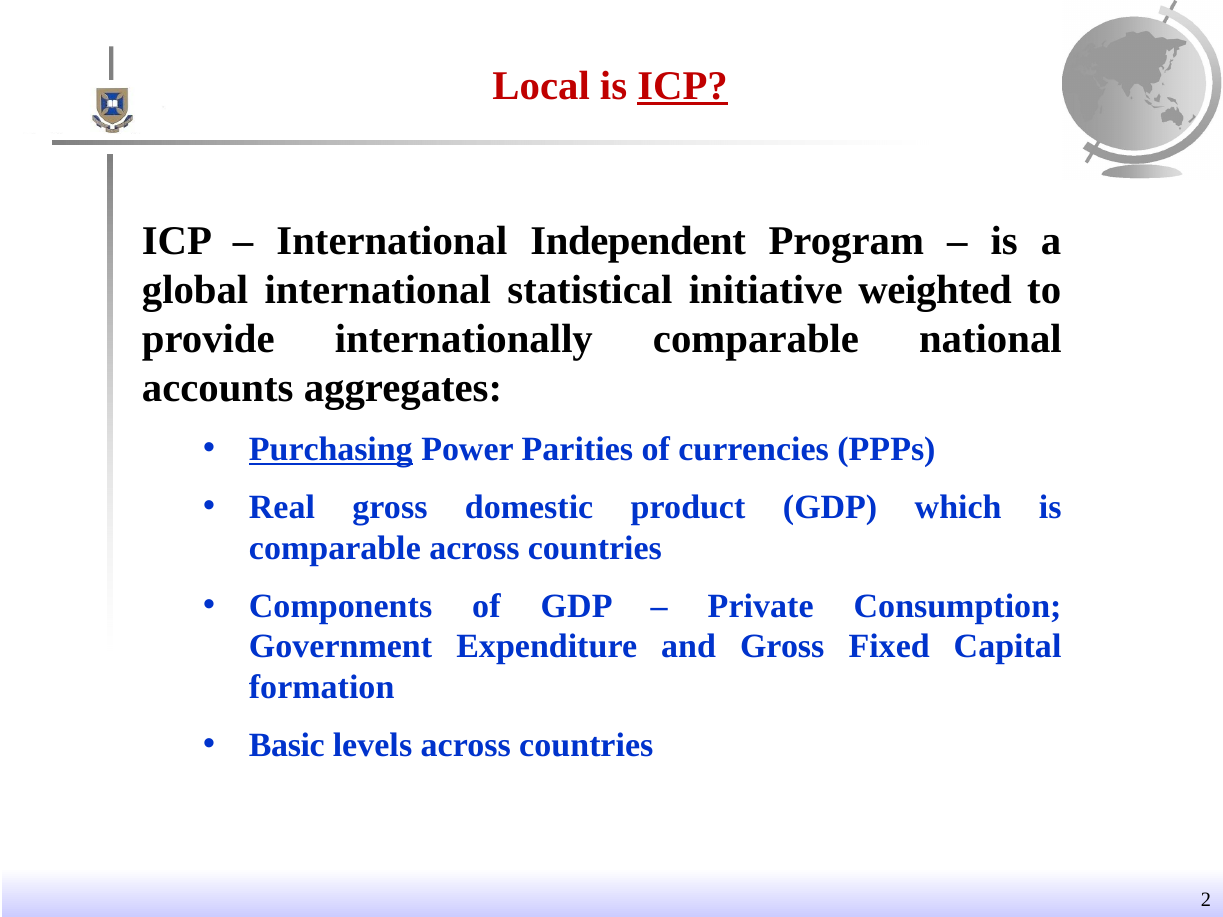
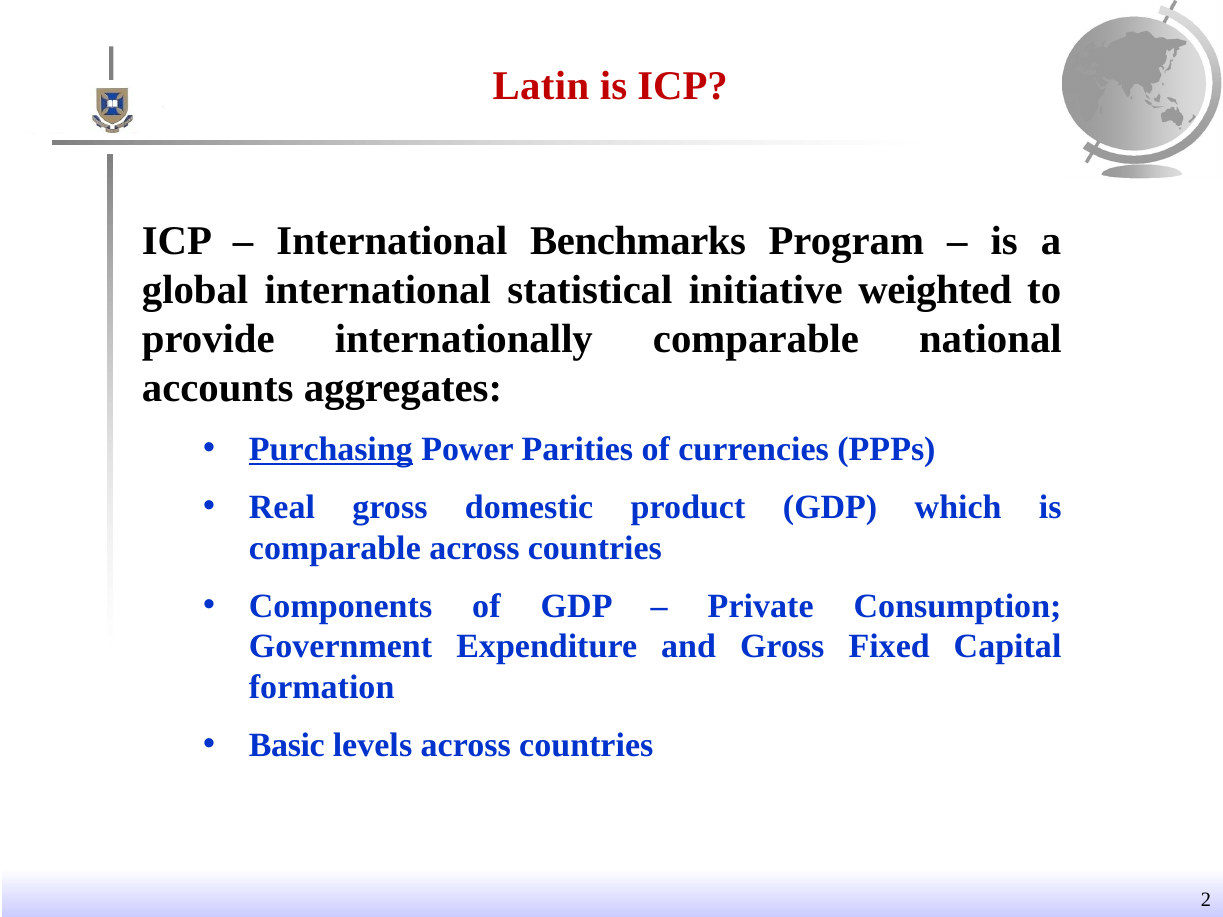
Local: Local -> Latin
ICP at (683, 86) underline: present -> none
Independent: Independent -> Benchmarks
